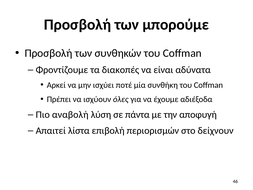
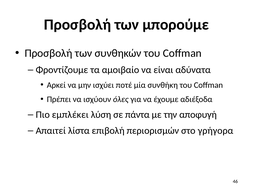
διακοπές: διακοπές -> αμοιβαίο
αναβολή: αναβολή -> εμπλέκει
δείχνουν: δείχνουν -> γρήγορα
